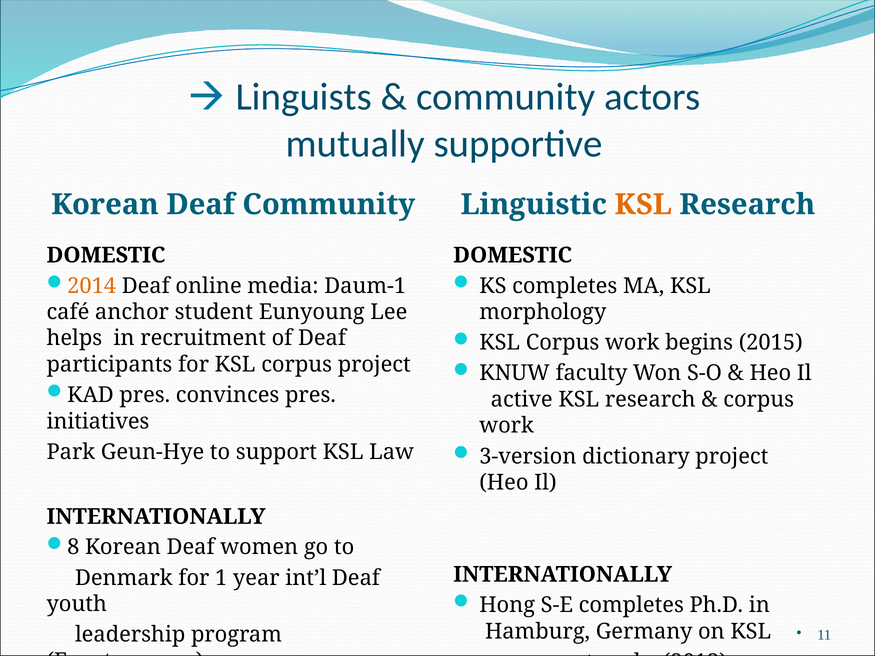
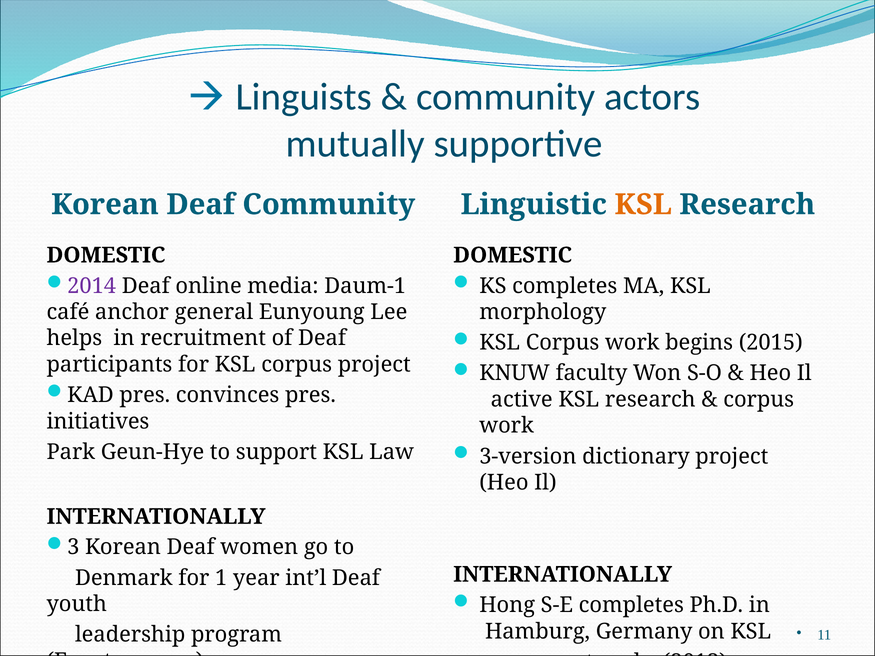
2014 colour: orange -> purple
student: student -> general
8: 8 -> 3
